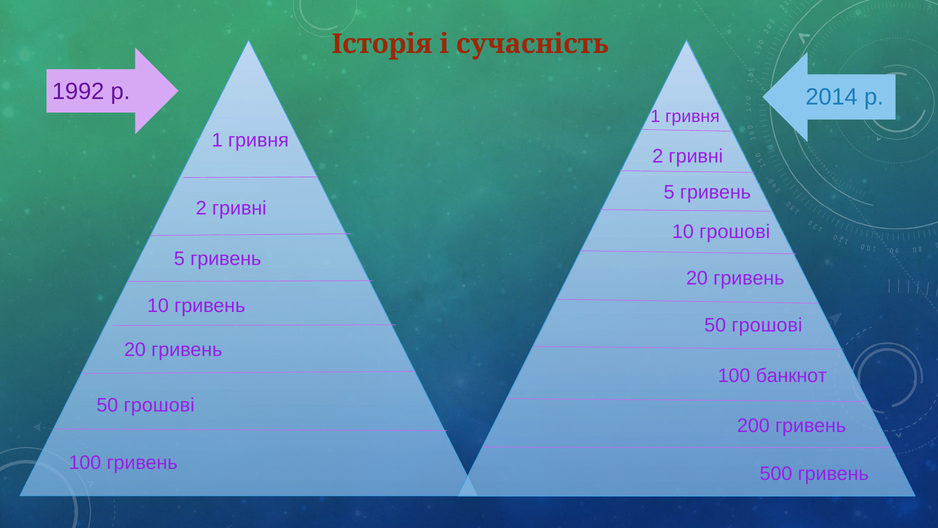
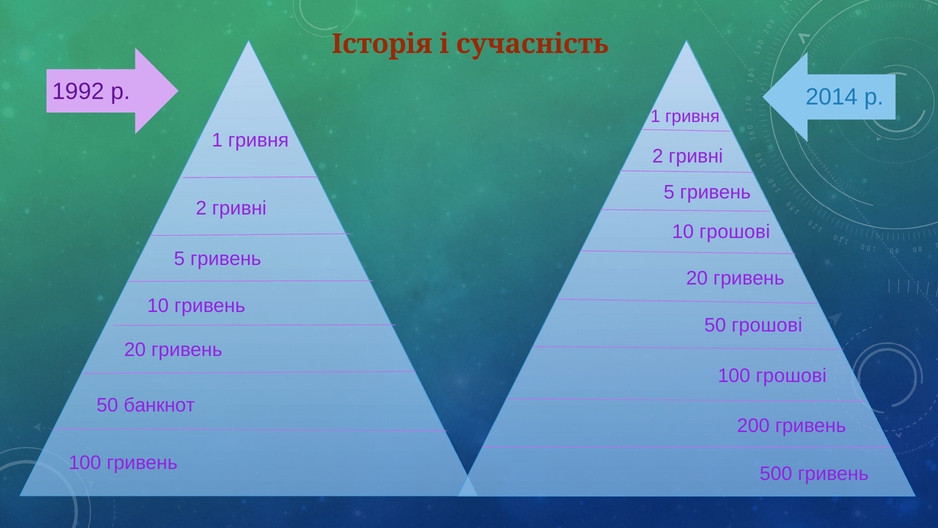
100 банкнот: банкнот -> грошові
грошові at (159, 405): грошові -> банкнот
